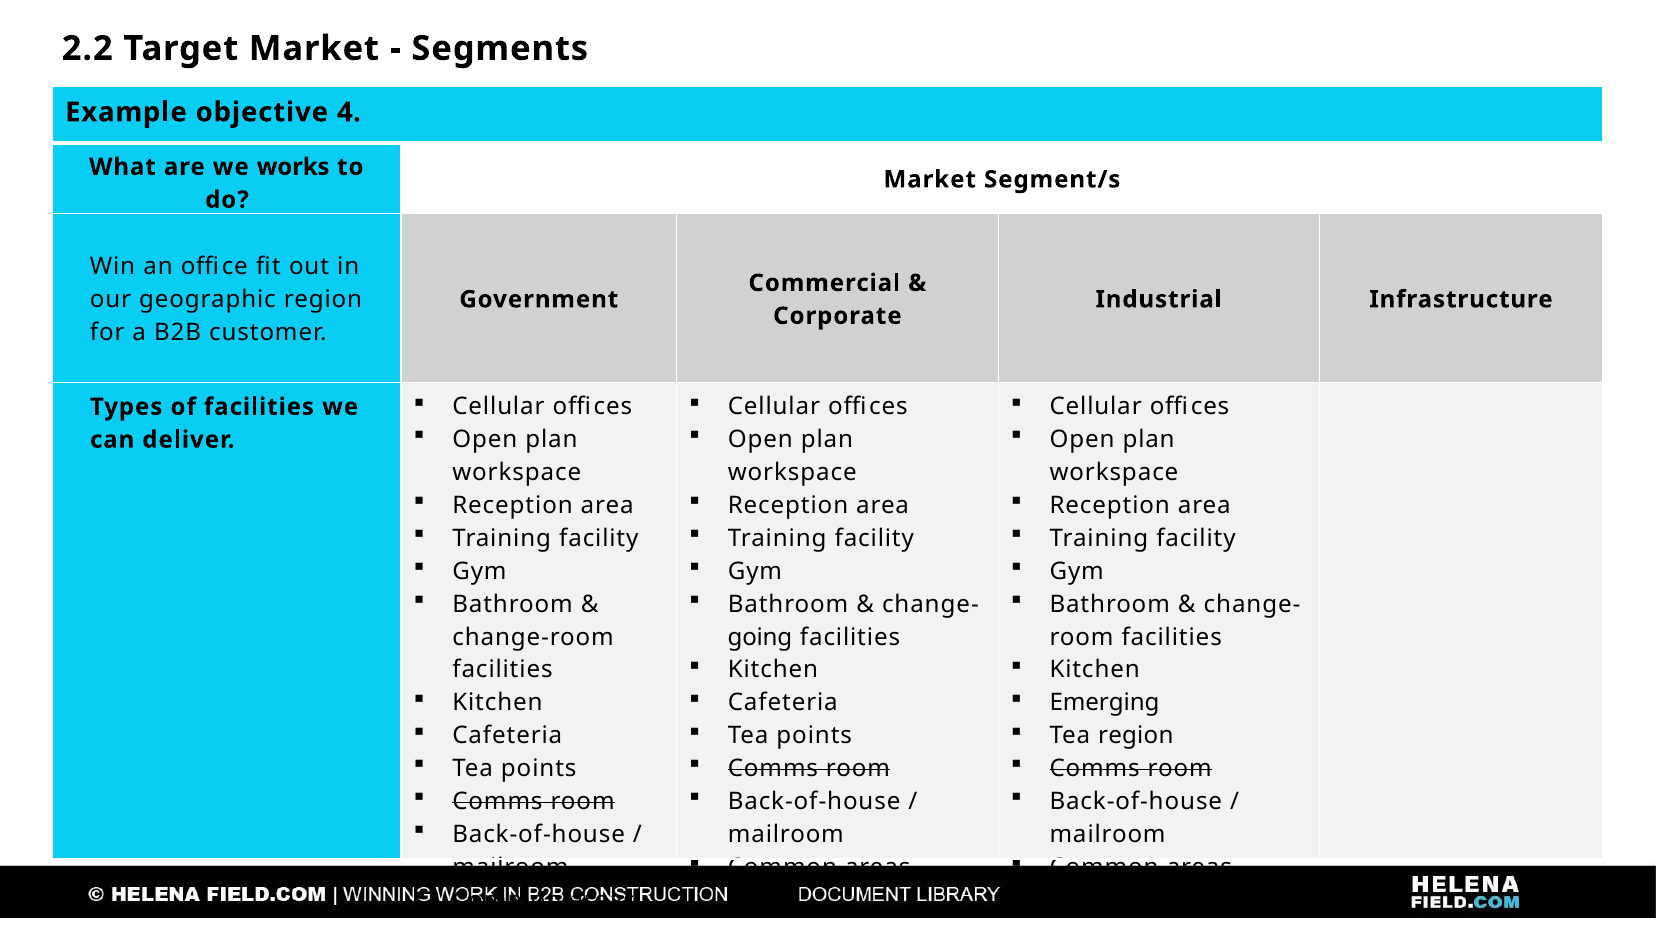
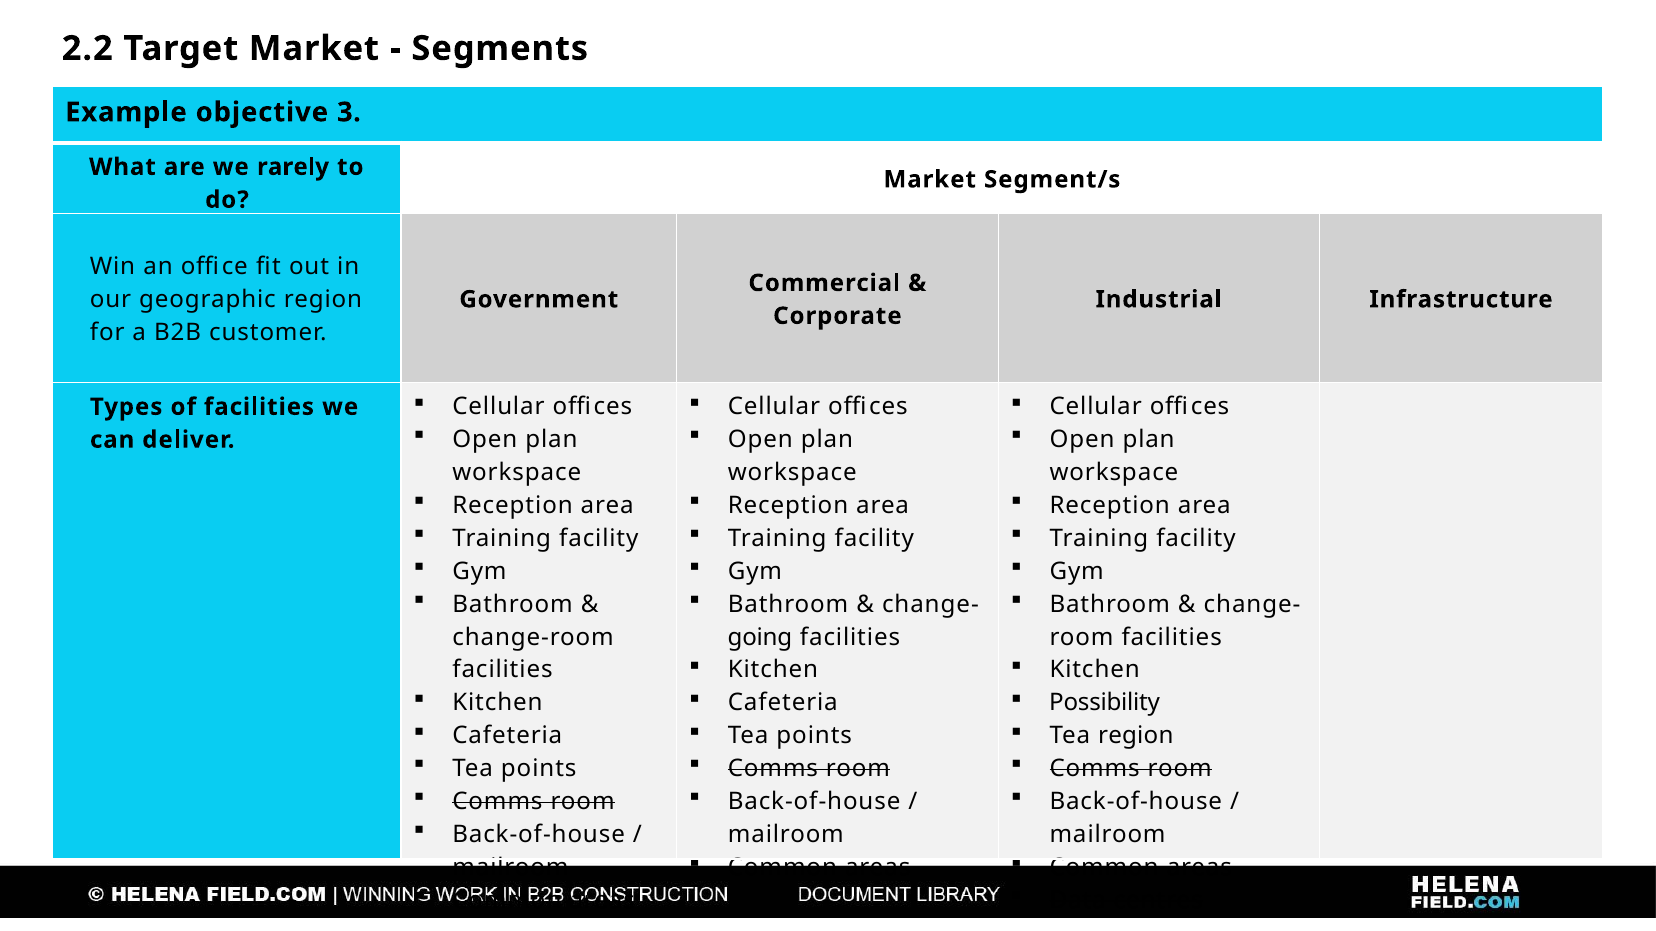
4: 4 -> 3
works: works -> rarely
Emerging: Emerging -> Possibility
